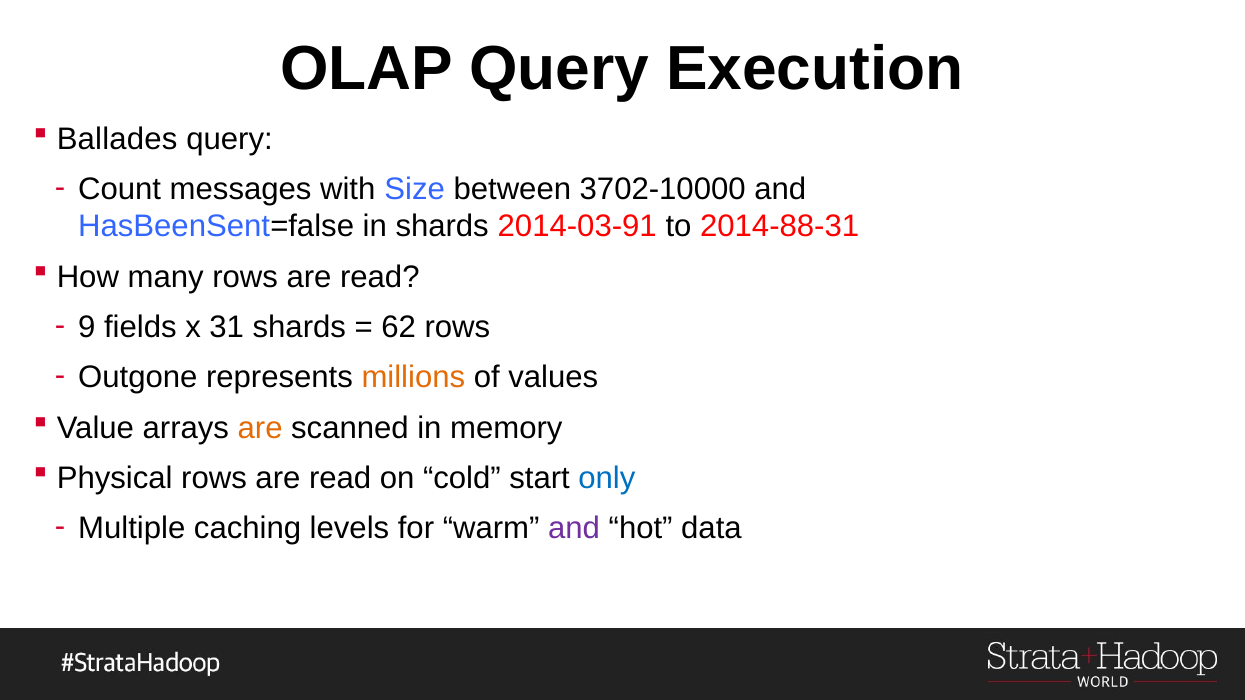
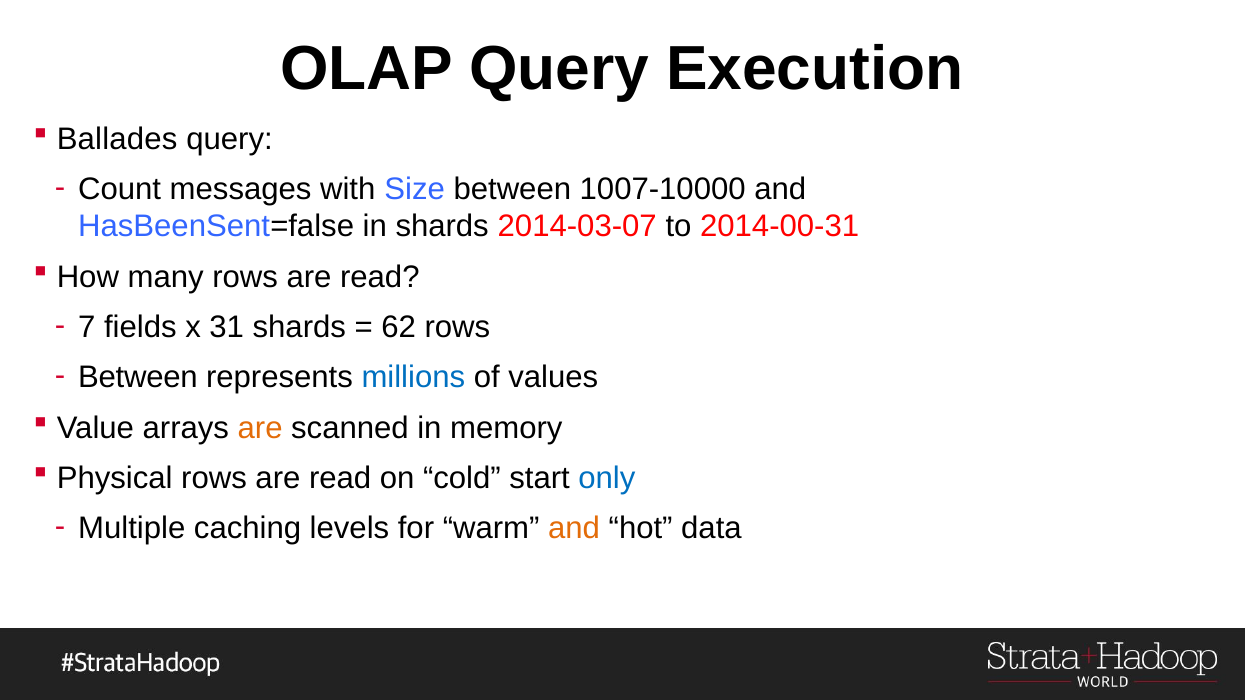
3702-10000: 3702-10000 -> 1007-10000
2014-03-91: 2014-03-91 -> 2014-03-07
2014-88-31: 2014-88-31 -> 2014-00-31
9: 9 -> 7
Outgone at (138, 377): Outgone -> Between
millions colour: orange -> blue
and at (574, 529) colour: purple -> orange
